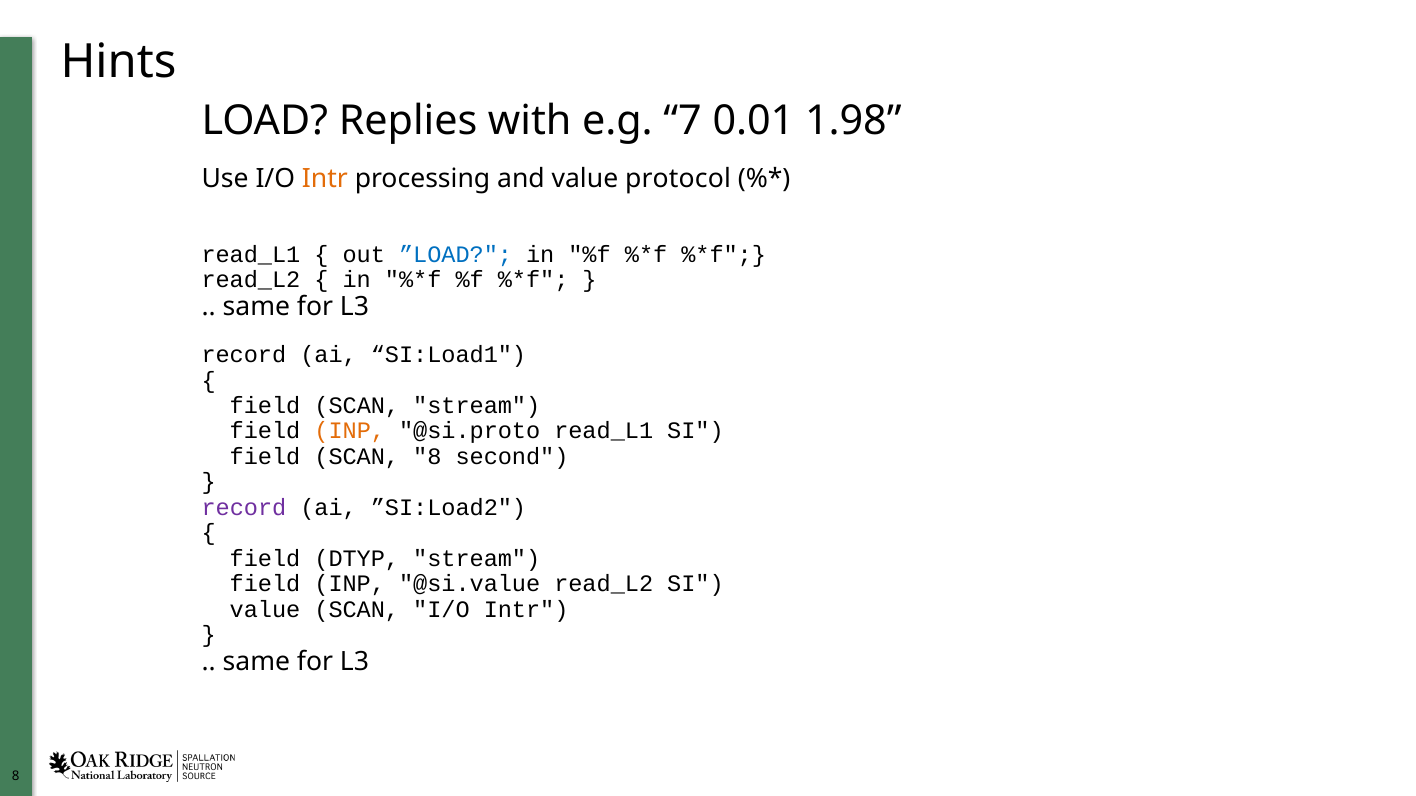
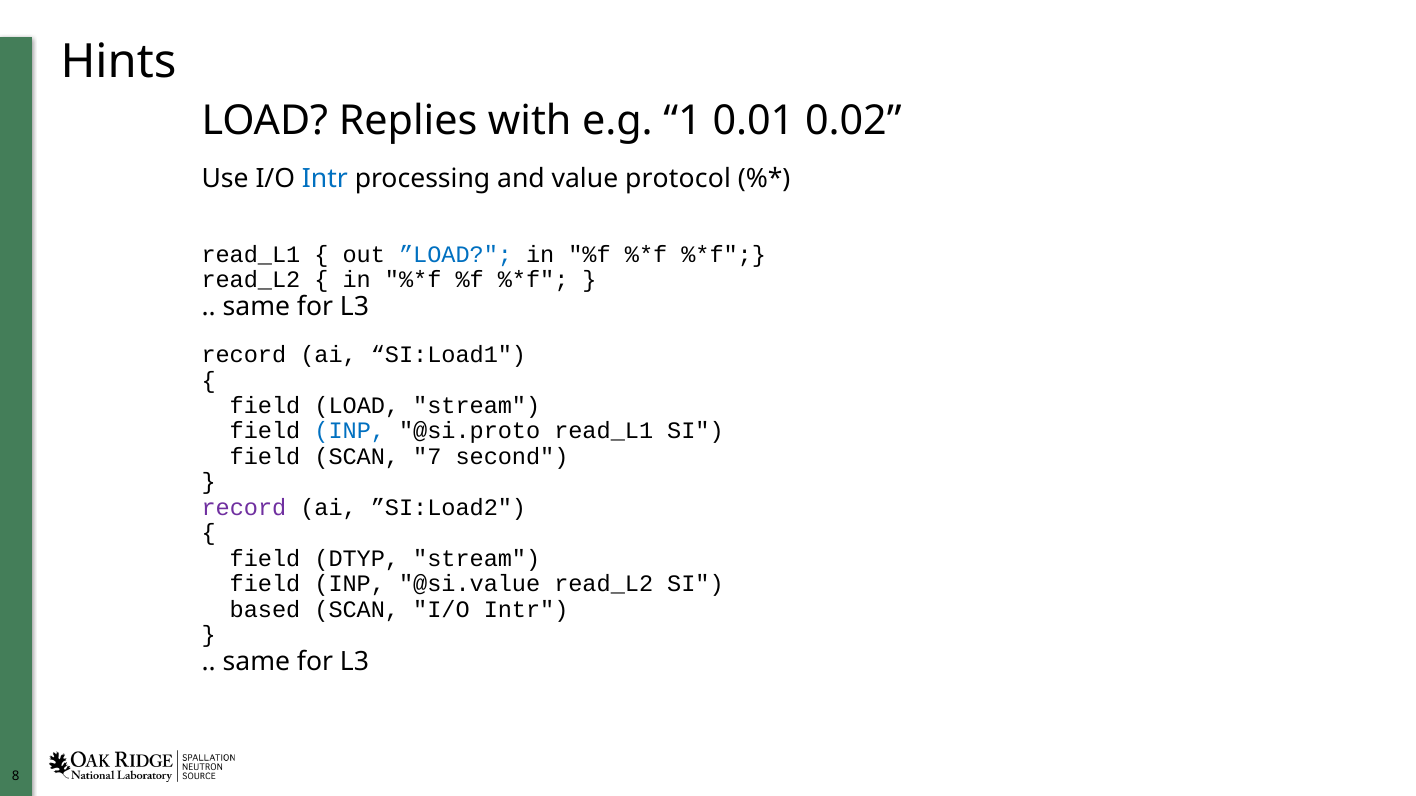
7: 7 -> 1
1.98: 1.98 -> 0.02
Intr at (325, 178) colour: orange -> blue
SCAN at (357, 406): SCAN -> LOAD
INP at (350, 431) colour: orange -> blue
8: 8 -> 7
value at (265, 610): value -> based
